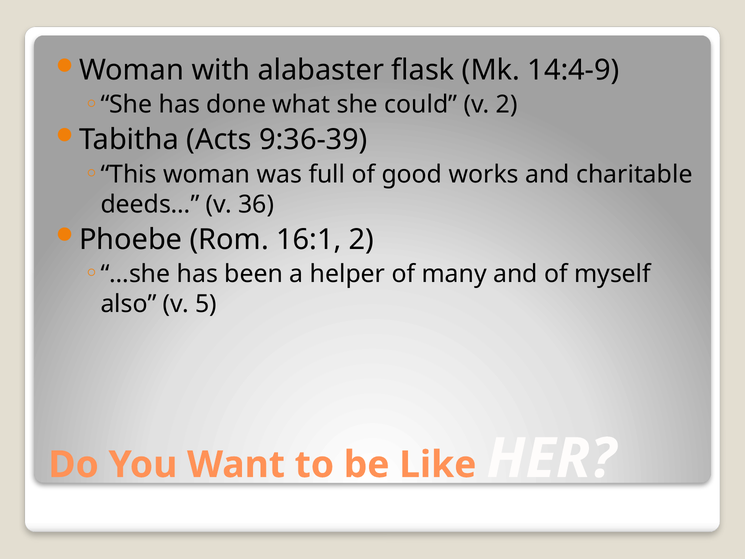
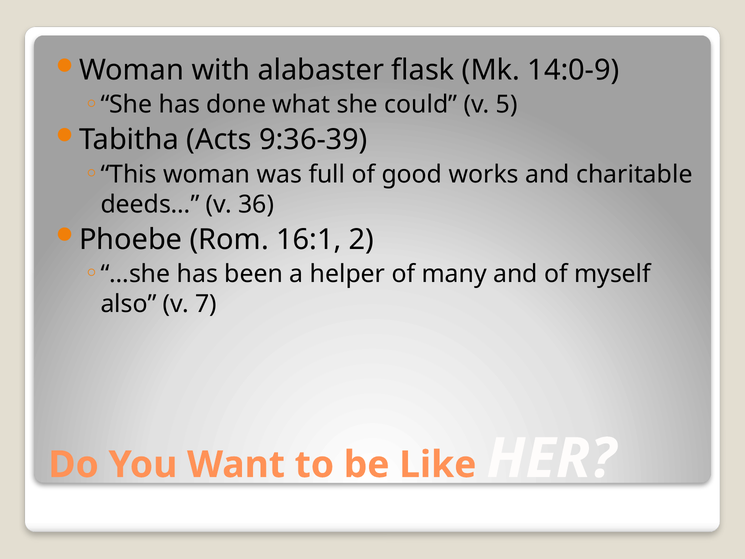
14:4-9: 14:4-9 -> 14:0-9
v 2: 2 -> 5
5: 5 -> 7
